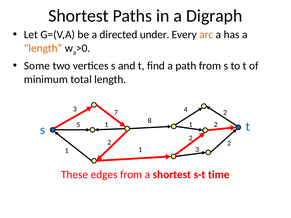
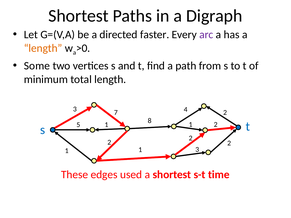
under: under -> faster
arc colour: orange -> purple
edges from: from -> used
